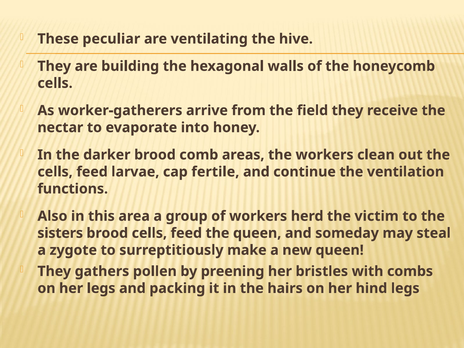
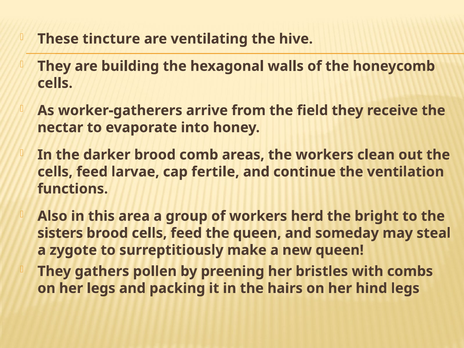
peculiar: peculiar -> tincture
victim: victim -> bright
